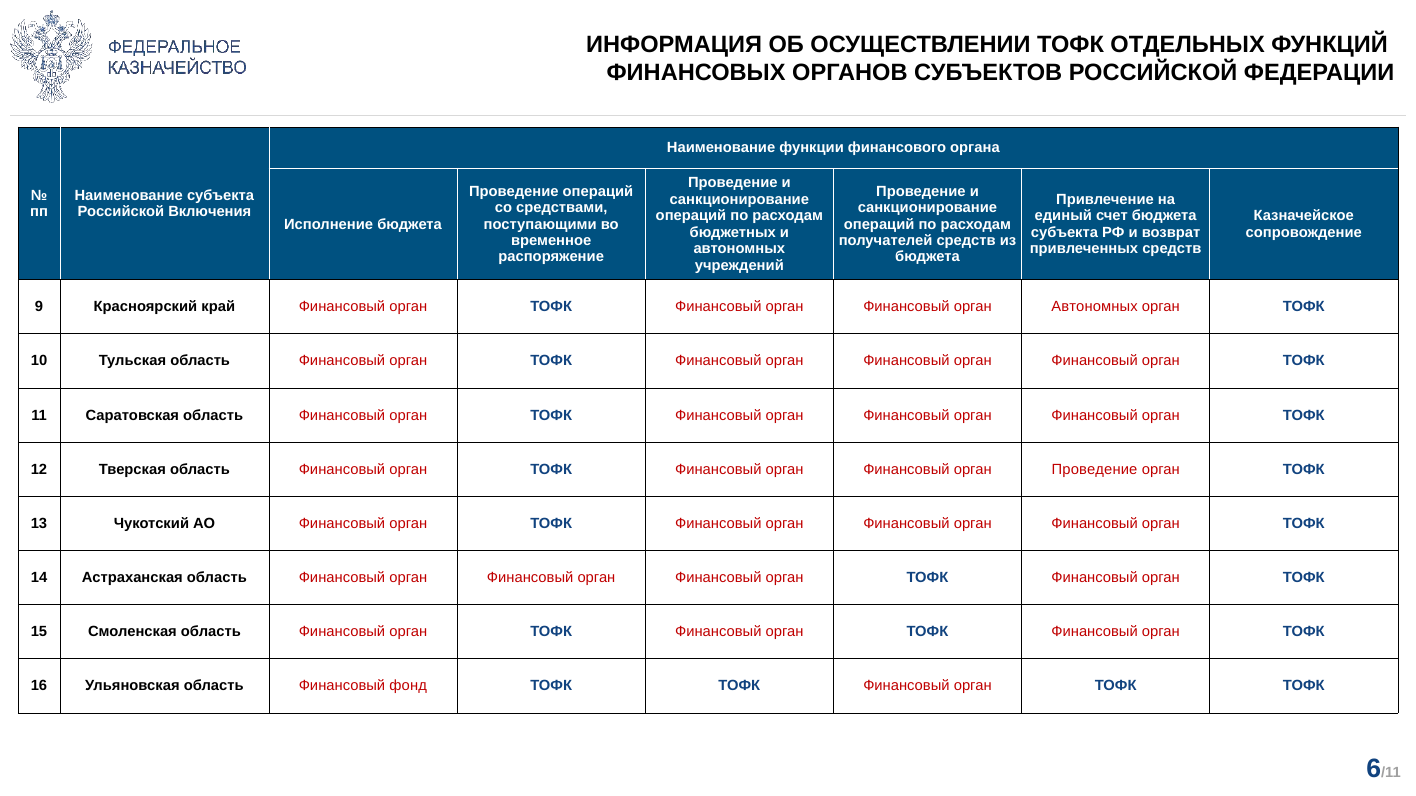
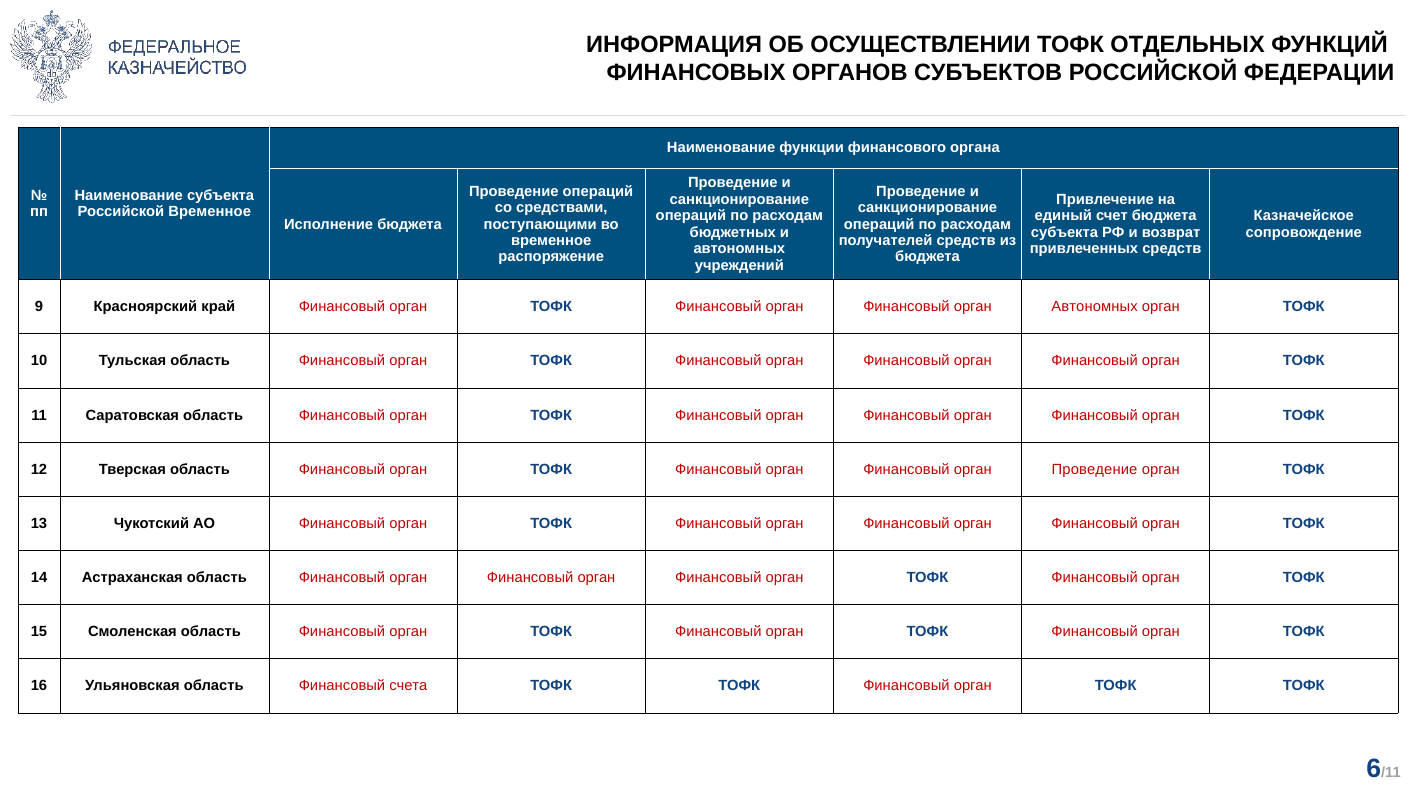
Российской Включения: Включения -> Временное
фонд: фонд -> счета
